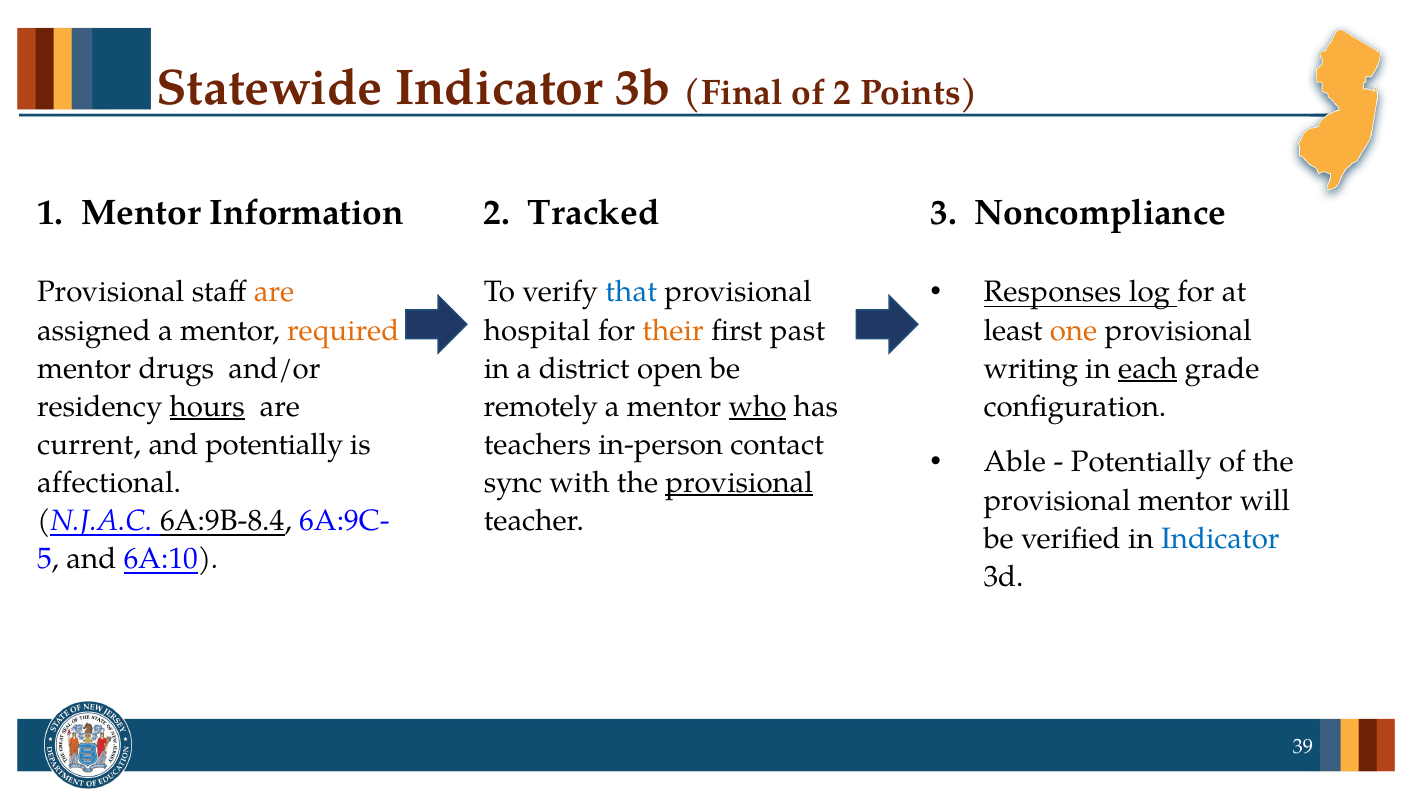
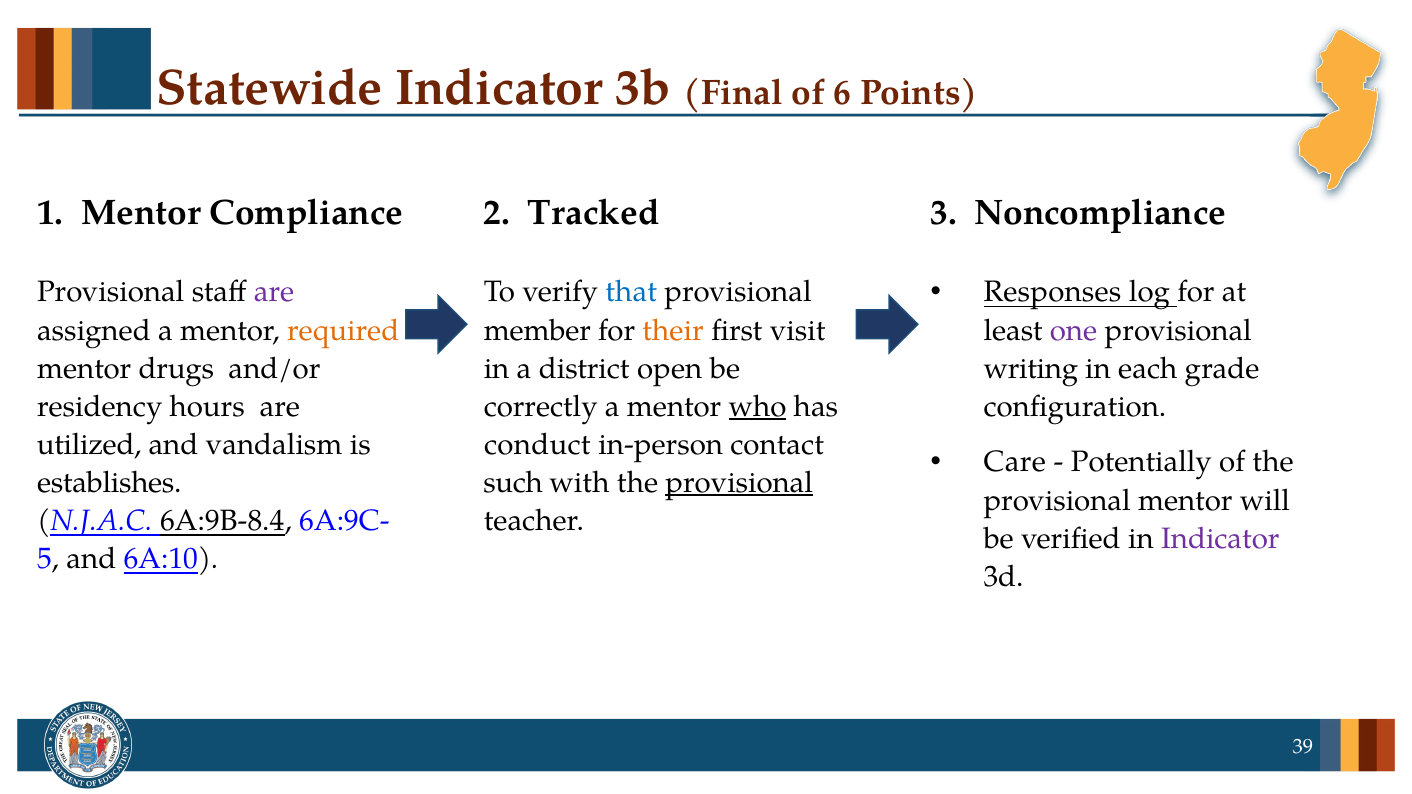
of 2: 2 -> 6
Information: Information -> Compliance
are at (274, 292) colour: orange -> purple
hospital: hospital -> member
past: past -> visit
one colour: orange -> purple
each underline: present -> none
hours underline: present -> none
remotely: remotely -> correctly
current: current -> utilized
and potentially: potentially -> vandalism
teachers: teachers -> conduct
Able: Able -> Care
affectional: affectional -> establishes
sync: sync -> such
Indicator at (1220, 539) colour: blue -> purple
